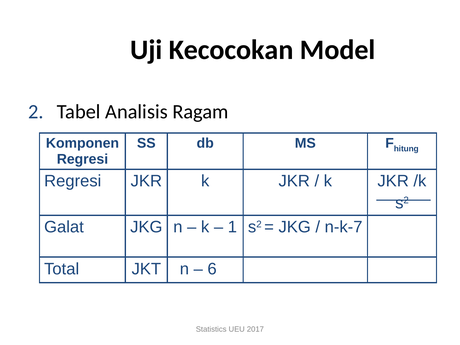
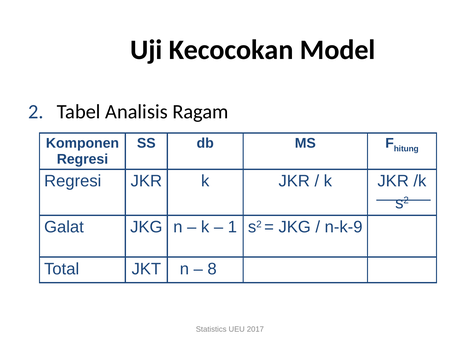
n-k-7: n-k-7 -> n-k-9
6: 6 -> 8
